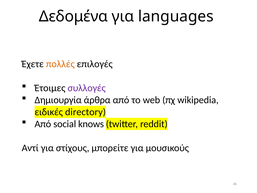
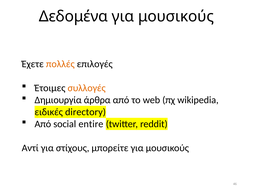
Δεδομένα για languages: languages -> μουσικούς
συλλογές colour: purple -> orange
knows: knows -> entire
